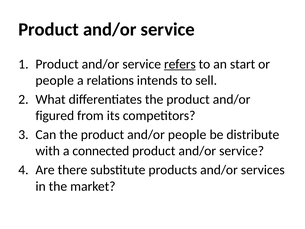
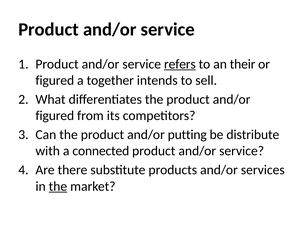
start: start -> their
people at (55, 80): people -> figured
relations: relations -> together
and/or people: people -> putting
the at (58, 186) underline: none -> present
